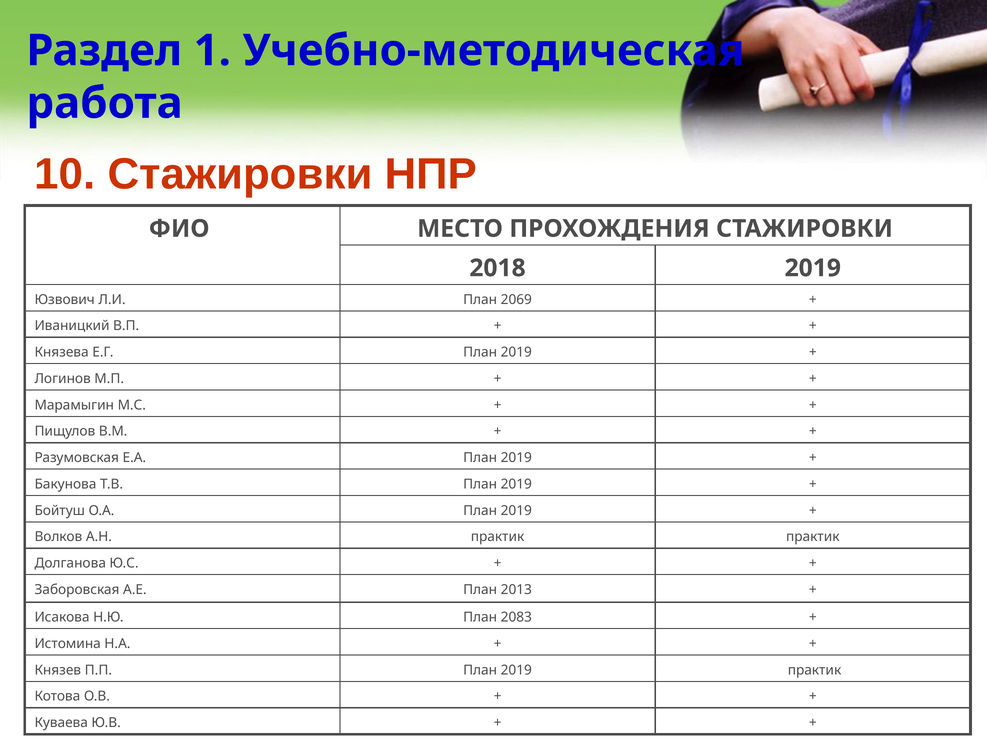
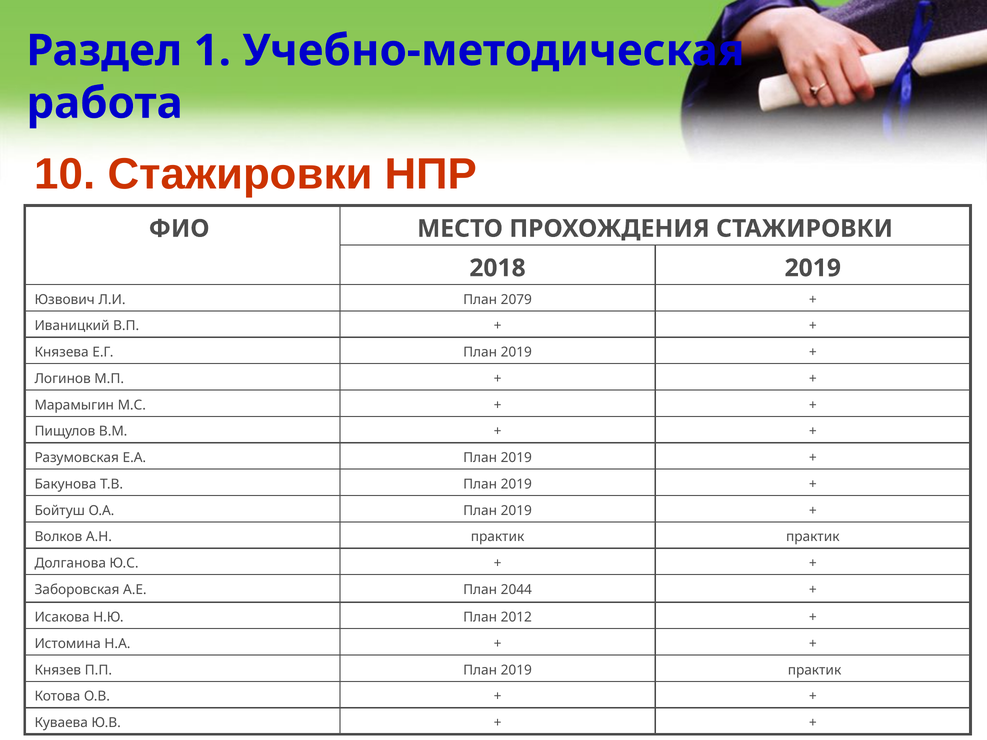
2069: 2069 -> 2079
2013: 2013 -> 2044
2083: 2083 -> 2012
